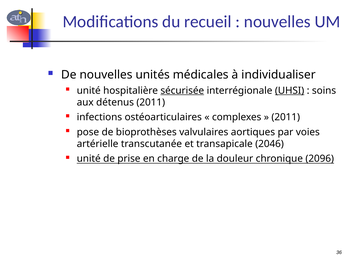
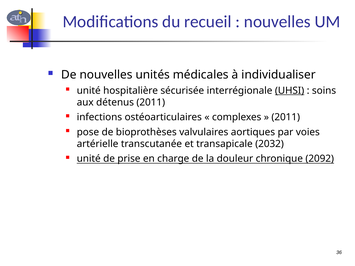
sécurisée underline: present -> none
2046: 2046 -> 2032
2096: 2096 -> 2092
